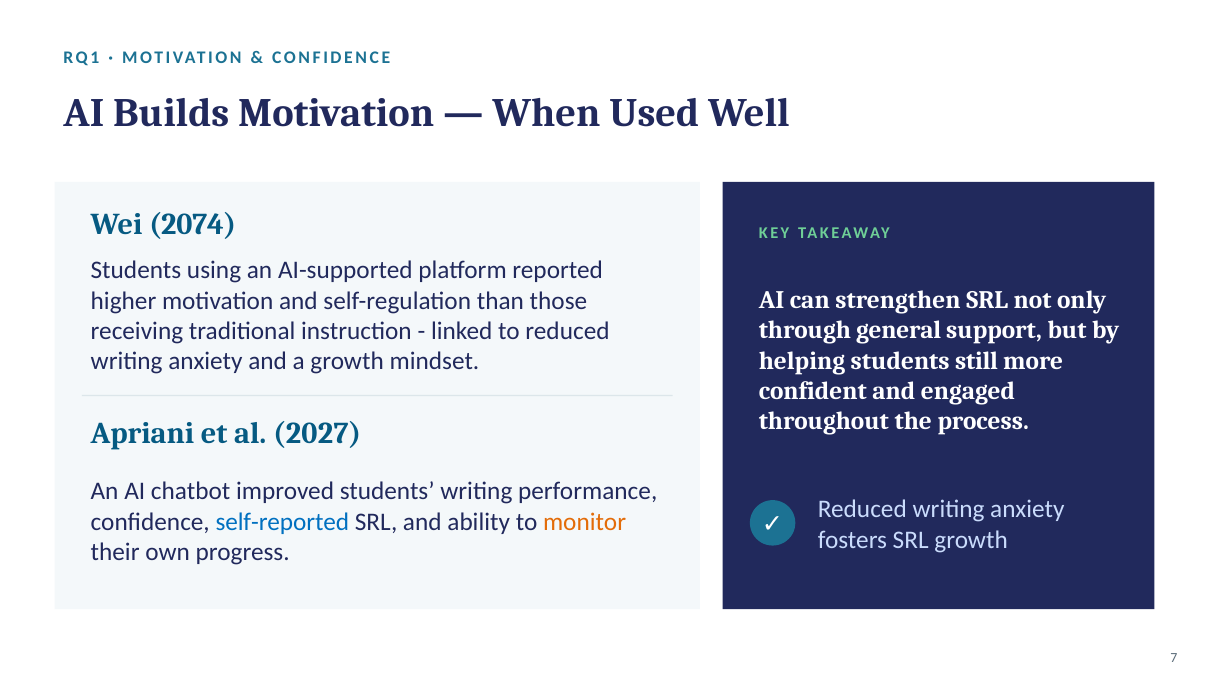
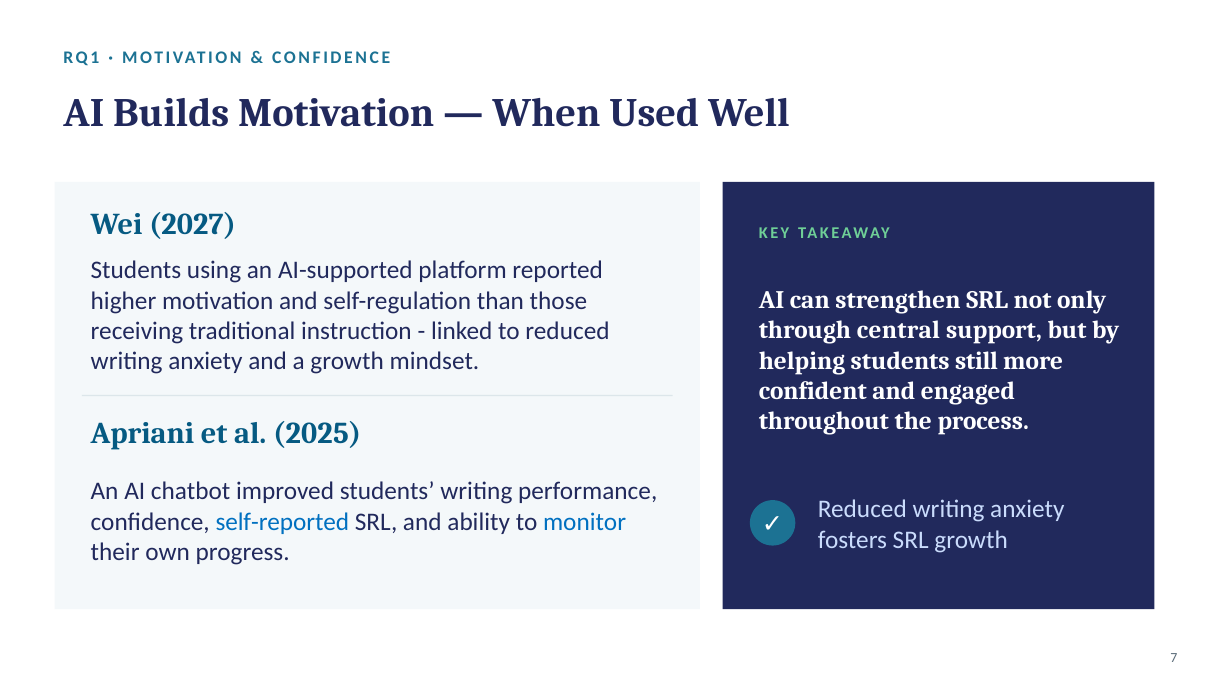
2074: 2074 -> 2027
general: general -> central
2027: 2027 -> 2025
monitor colour: orange -> blue
